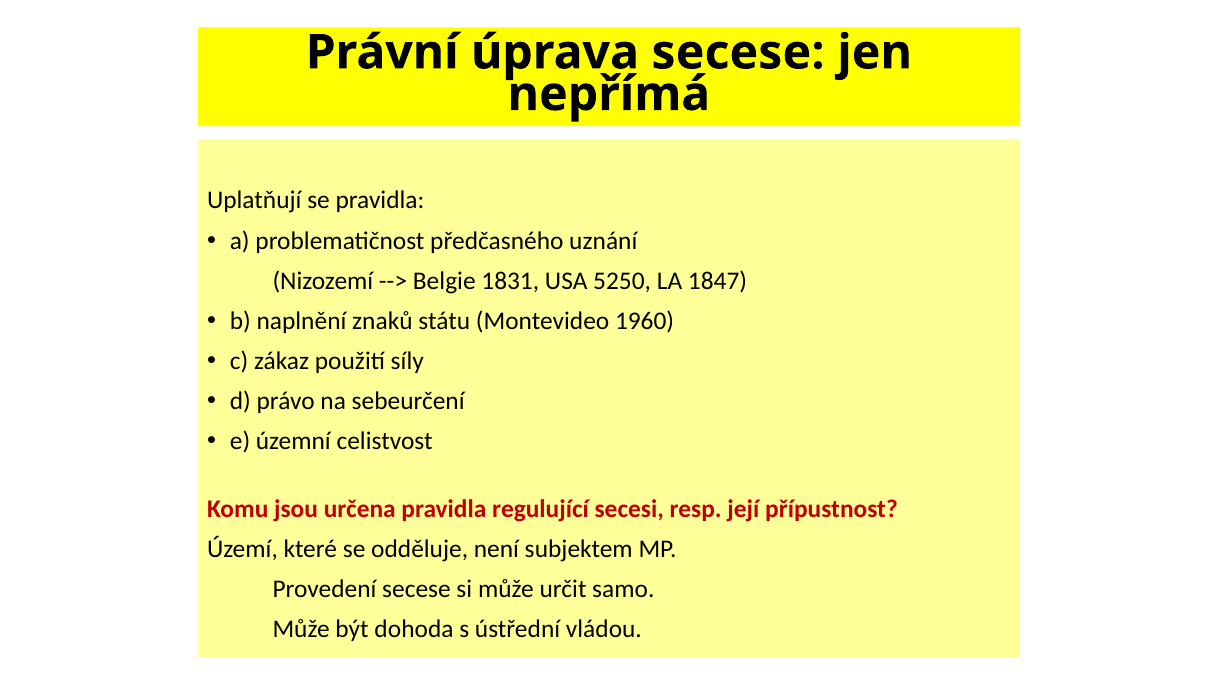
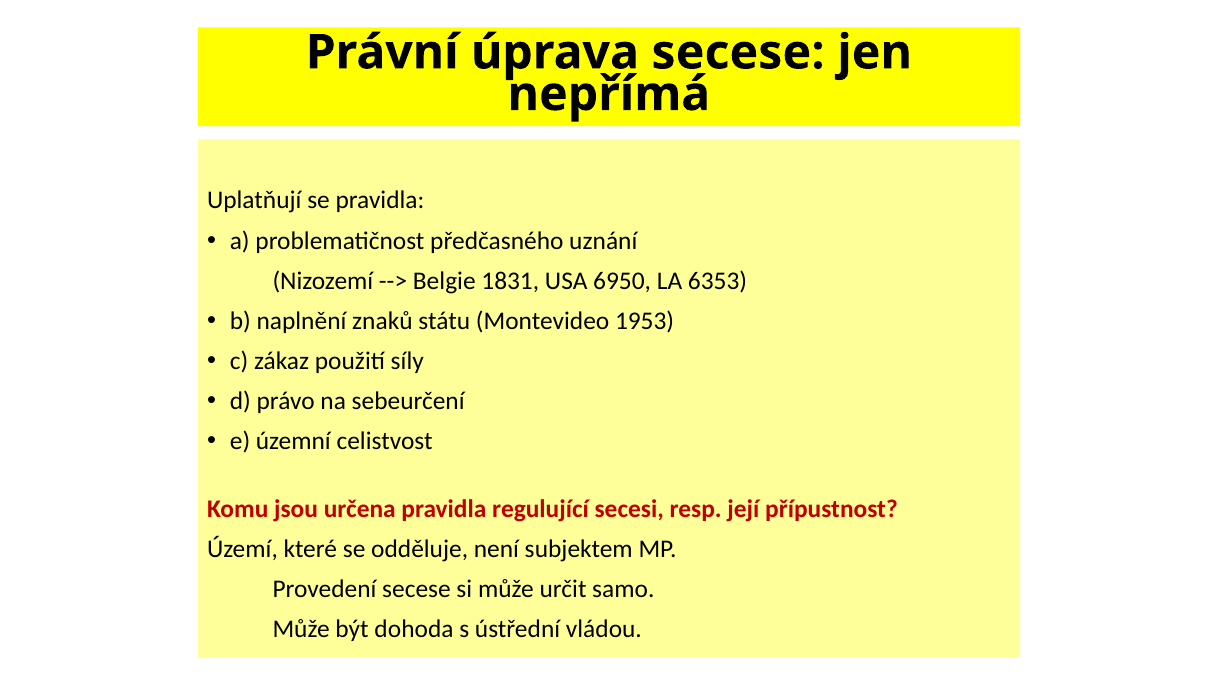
5250: 5250 -> 6950
1847: 1847 -> 6353
1960: 1960 -> 1953
